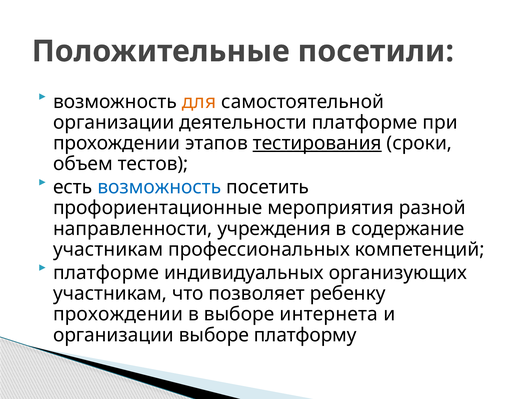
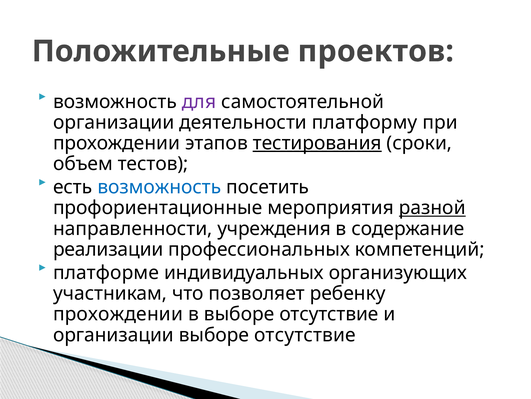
посетили: посетили -> проектов
для colour: orange -> purple
деятельности платформе: платформе -> платформу
разной underline: none -> present
участникам at (108, 249): участникам -> реализации
в выборе интернета: интернета -> отсутствие
платформу at (305, 334): платформу -> отсутствие
